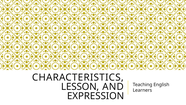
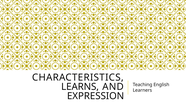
LESSON: LESSON -> LEARNS
